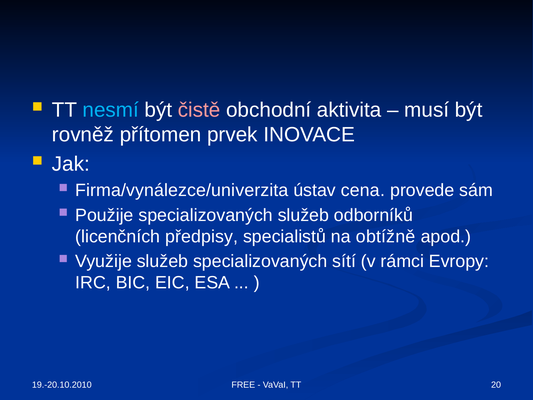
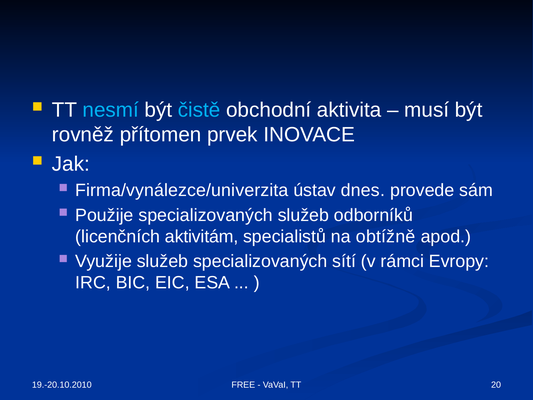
čistě colour: pink -> light blue
cena: cena -> dnes
předpisy: předpisy -> aktivitám
